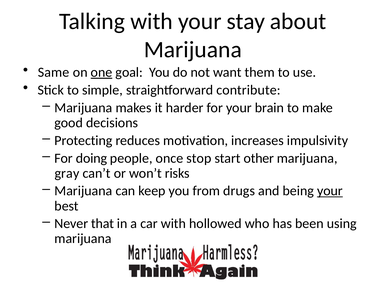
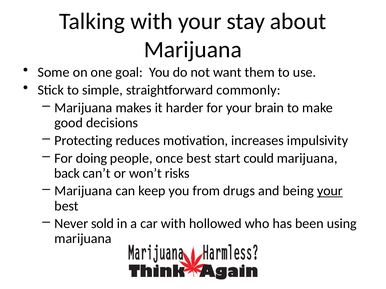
Same: Same -> Some
one underline: present -> none
contribute: contribute -> commonly
once stop: stop -> best
other: other -> could
gray: gray -> back
that: that -> sold
